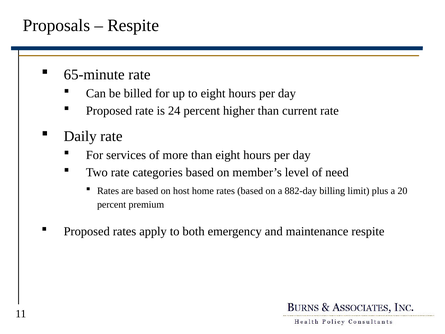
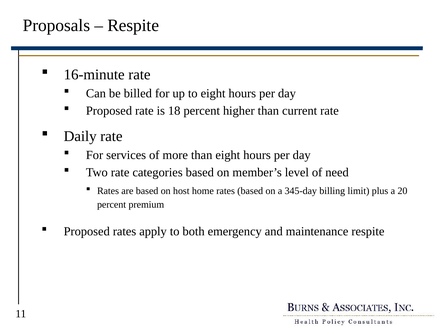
65-minute: 65-minute -> 16-minute
24: 24 -> 18
882-day: 882-day -> 345-day
